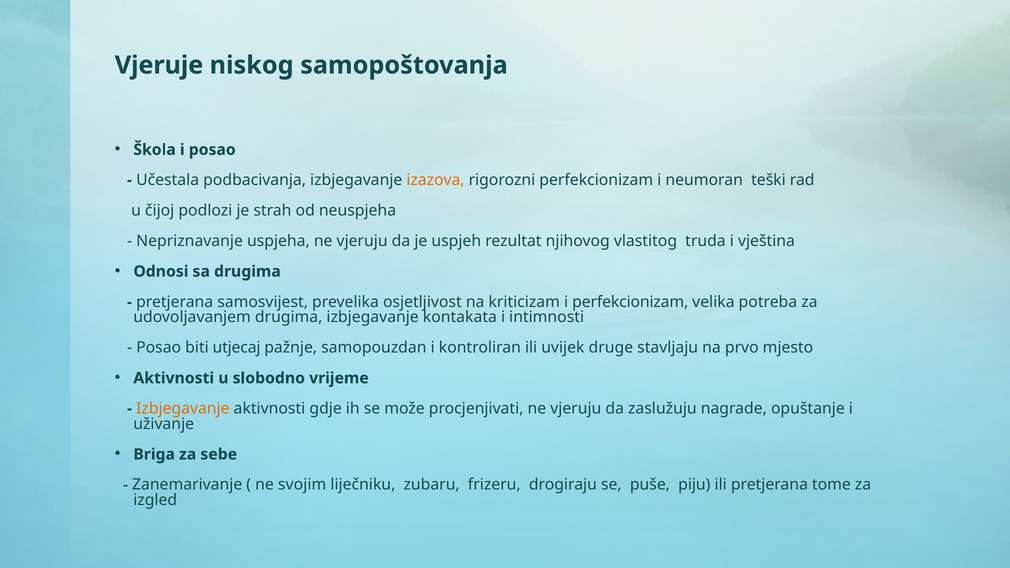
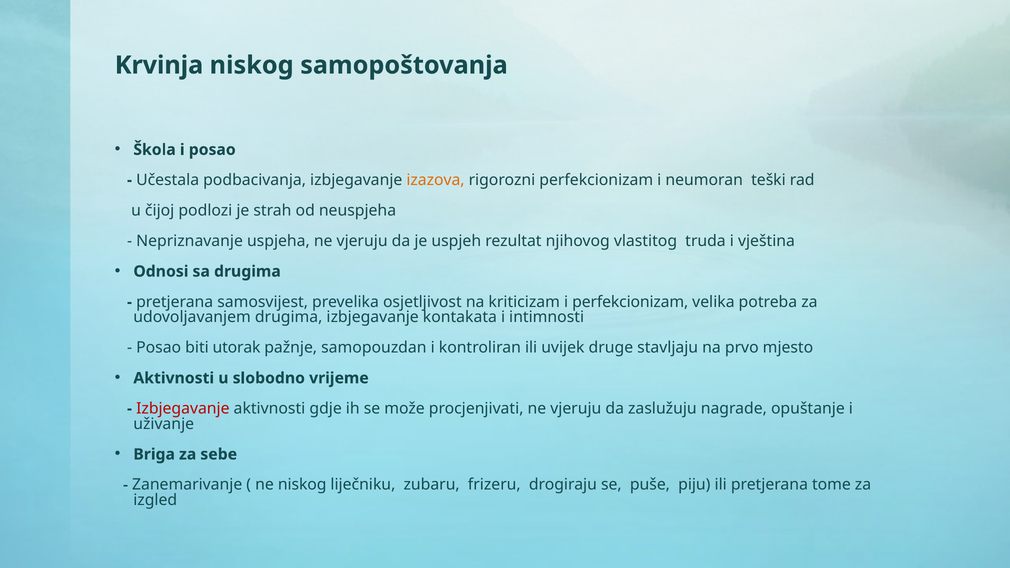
Vjeruje: Vjeruje -> Krvinja
utjecaj: utjecaj -> utorak
Izbjegavanje at (183, 409) colour: orange -> red
ne svojim: svojim -> niskog
